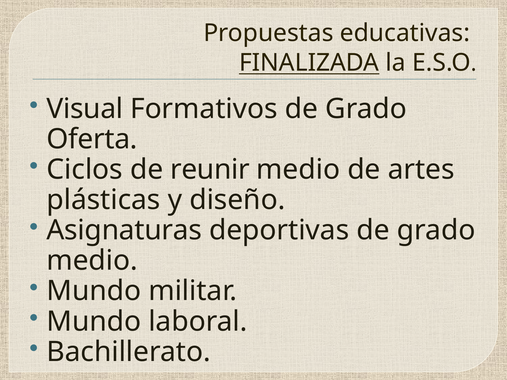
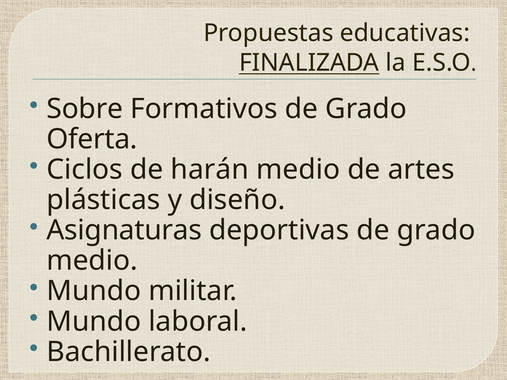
Visual: Visual -> Sobre
reunir: reunir -> harán
